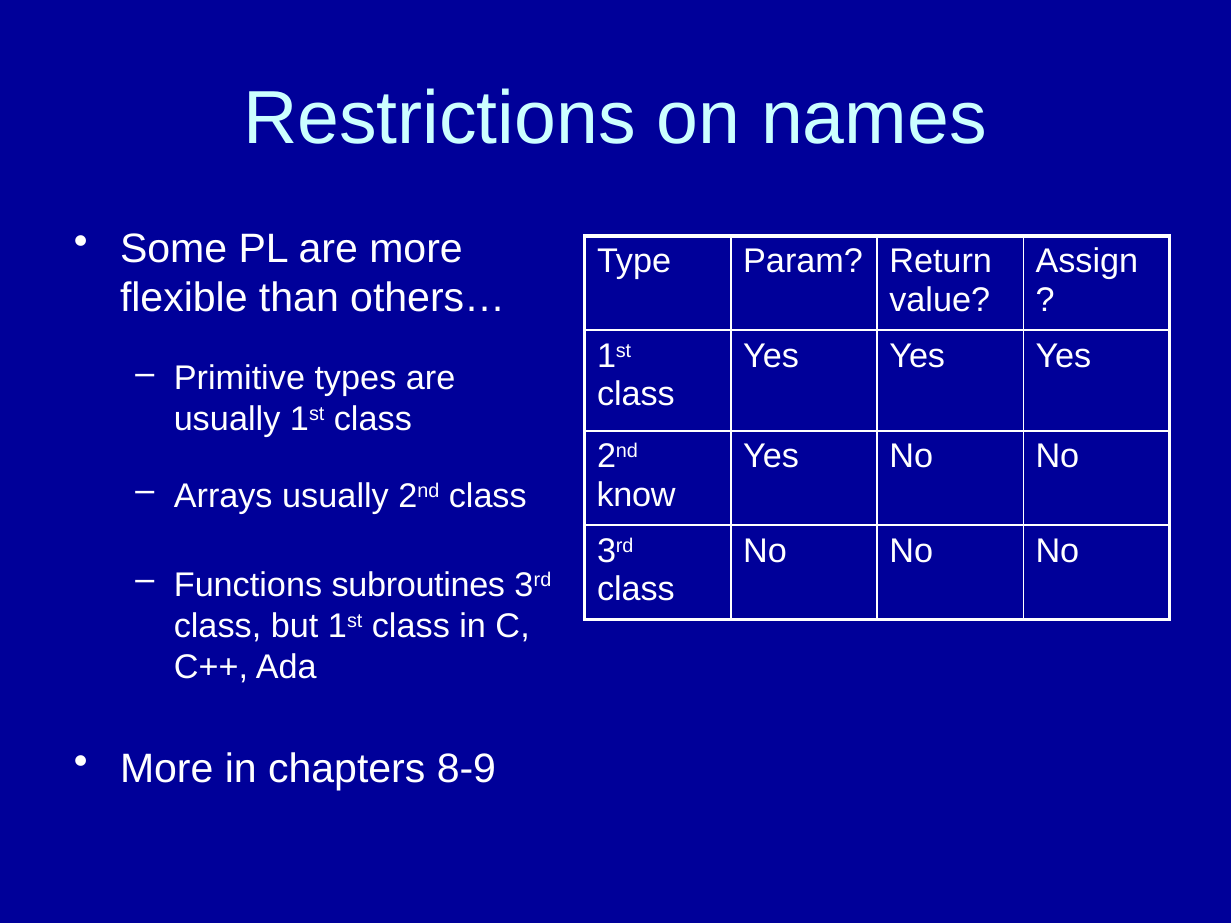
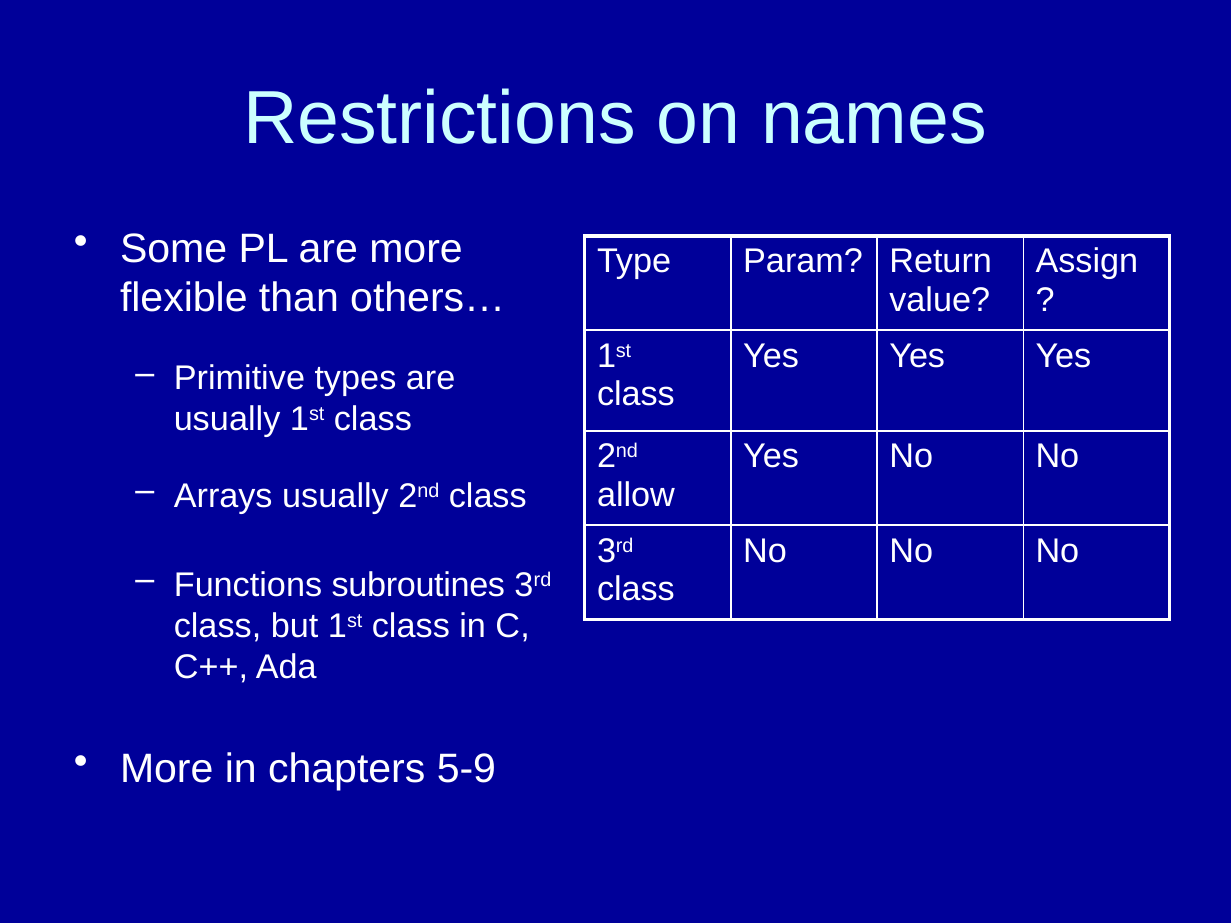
know: know -> allow
8-9: 8-9 -> 5-9
